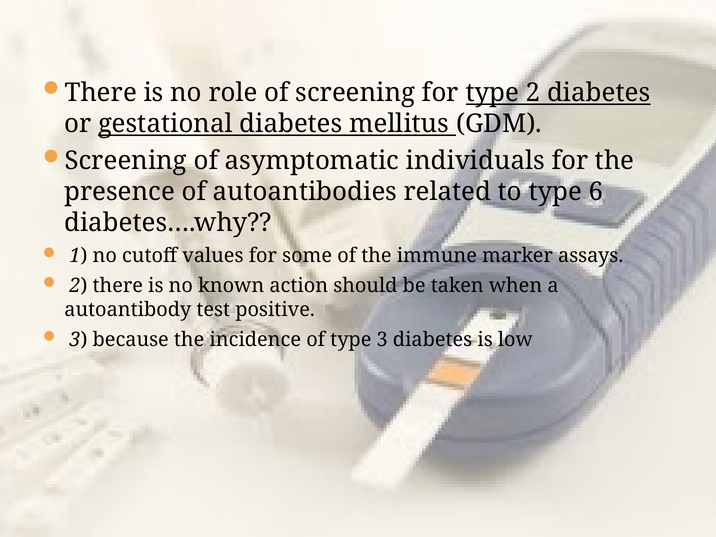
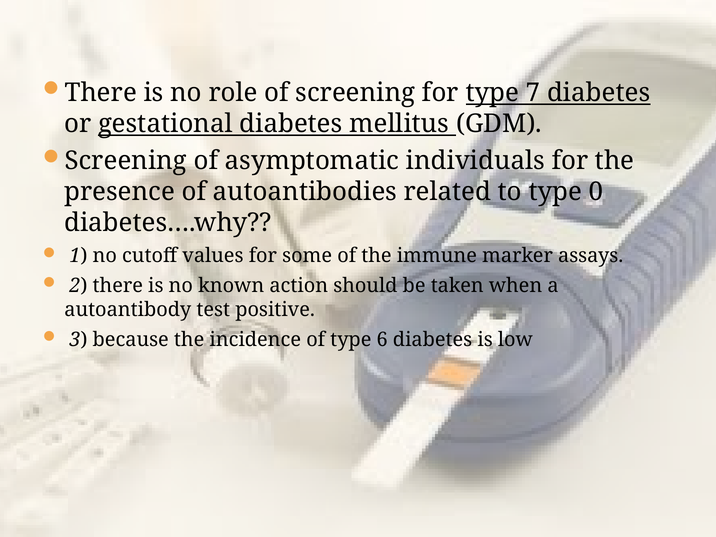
type 2: 2 -> 7
6: 6 -> 0
type 3: 3 -> 6
